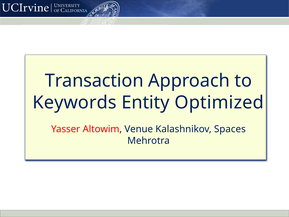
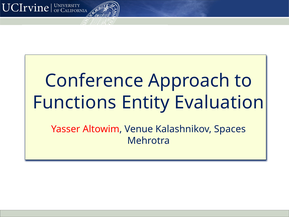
Transaction: Transaction -> Conference
Keywords: Keywords -> Functions
Optimized: Optimized -> Evaluation
